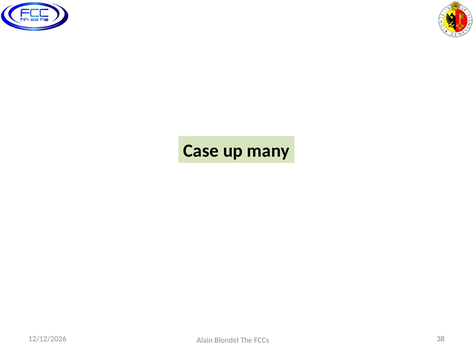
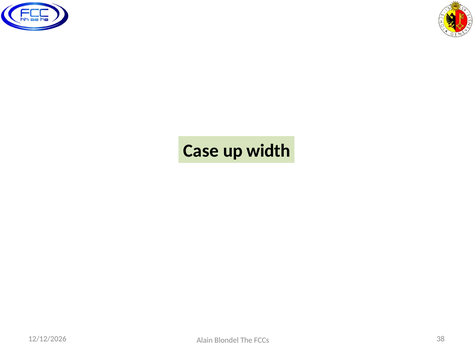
many: many -> width
